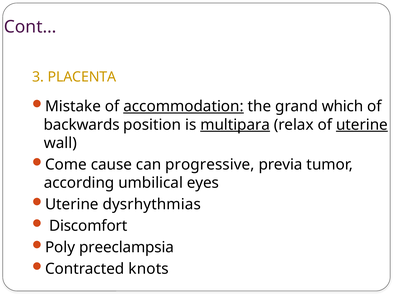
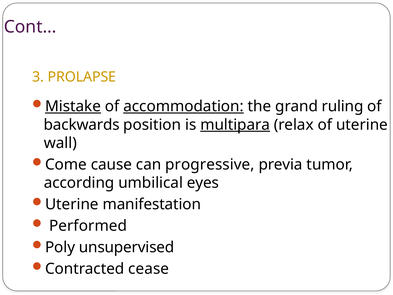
PLACENTA: PLACENTA -> PROLAPSE
Mistake underline: none -> present
which: which -> ruling
uterine at (362, 125) underline: present -> none
dysrhythmias: dysrhythmias -> manifestation
Discomfort: Discomfort -> Performed
preeclampsia: preeclampsia -> unsupervised
knots: knots -> cease
